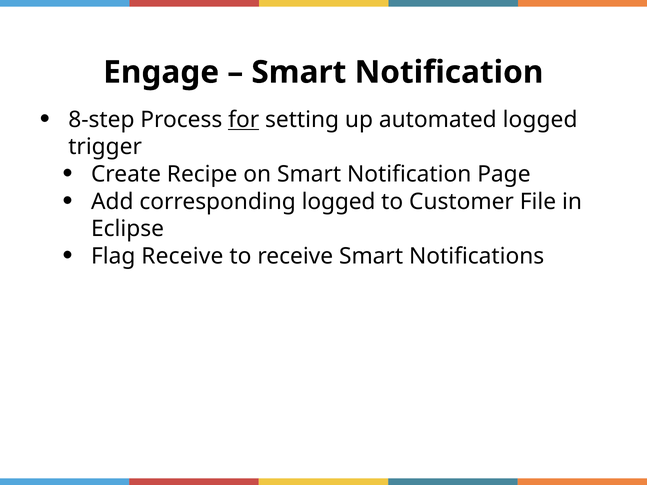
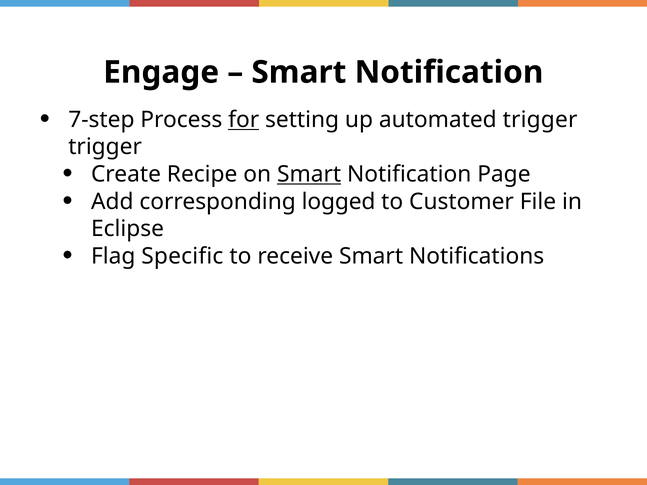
8-step: 8-step -> 7-step
automated logged: logged -> trigger
Smart at (309, 174) underline: none -> present
Flag Receive: Receive -> Specific
